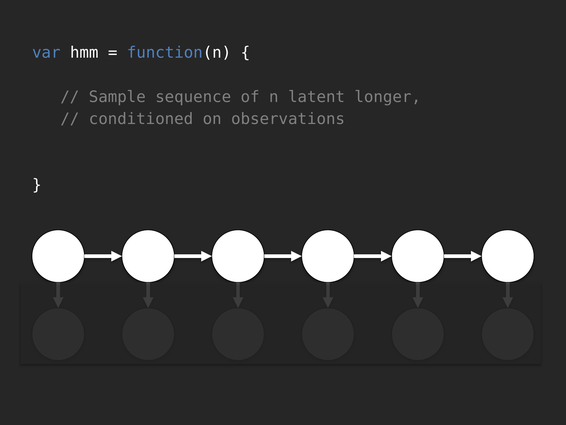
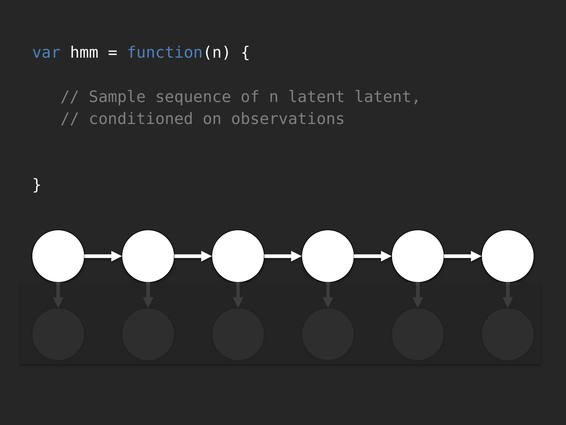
latent longer: longer -> latent
